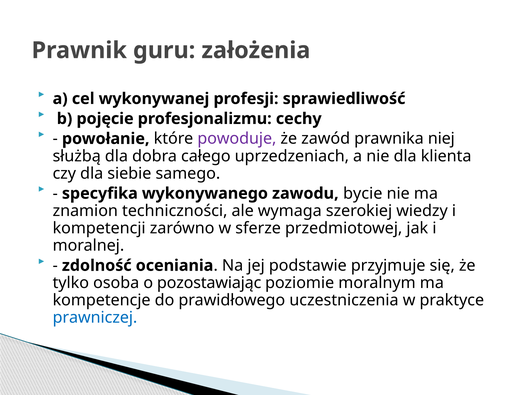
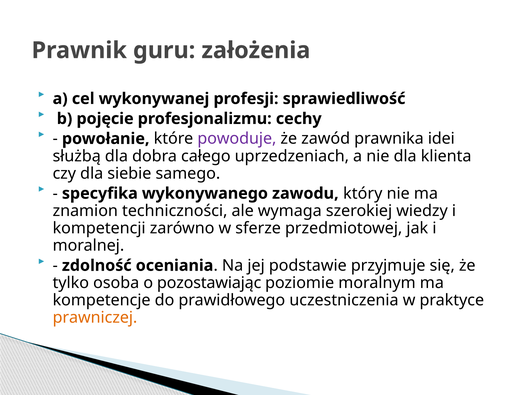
niej: niej -> idei
bycie: bycie -> który
prawniczej colour: blue -> orange
